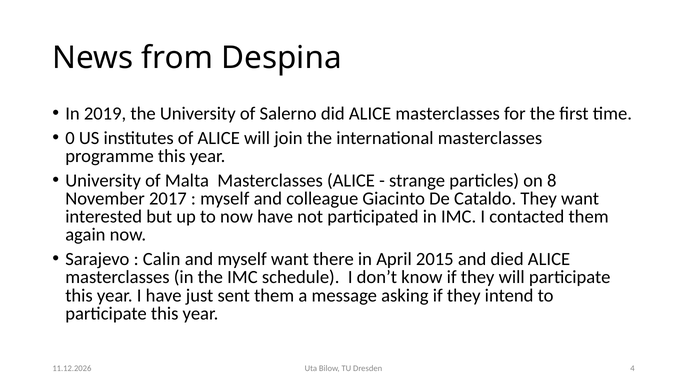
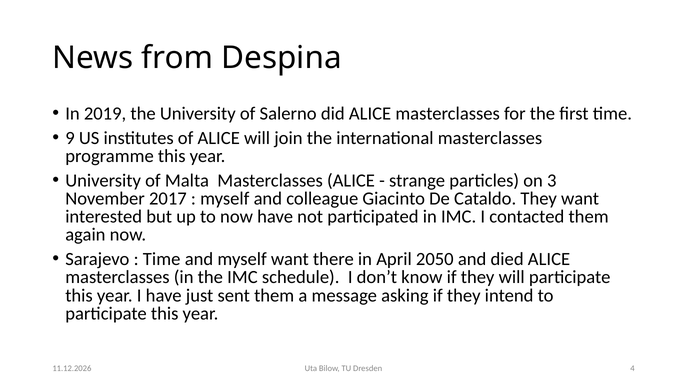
0: 0 -> 9
8: 8 -> 3
Calin at (162, 260): Calin -> Time
2015: 2015 -> 2050
